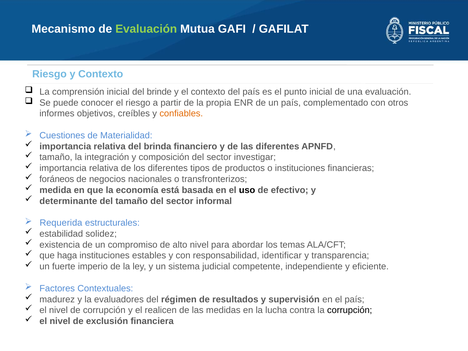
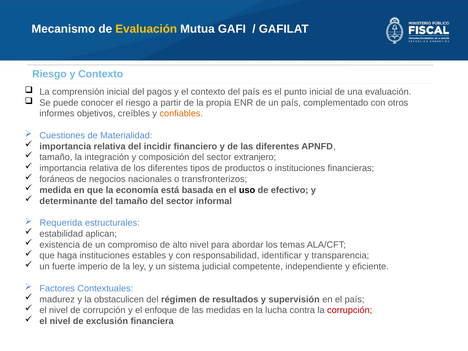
Evaluación at (146, 29) colour: light green -> yellow
brinde: brinde -> pagos
brinda: brinda -> incidir
investigar: investigar -> extranjero
solidez: solidez -> aplican
evaluadores: evaluadores -> obstaculicen
realicen: realicen -> enfoque
corrupción at (350, 310) colour: black -> red
